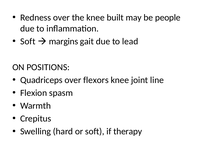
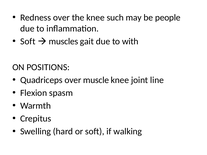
built: built -> such
margins: margins -> muscles
lead: lead -> with
flexors: flexors -> muscle
therapy: therapy -> walking
